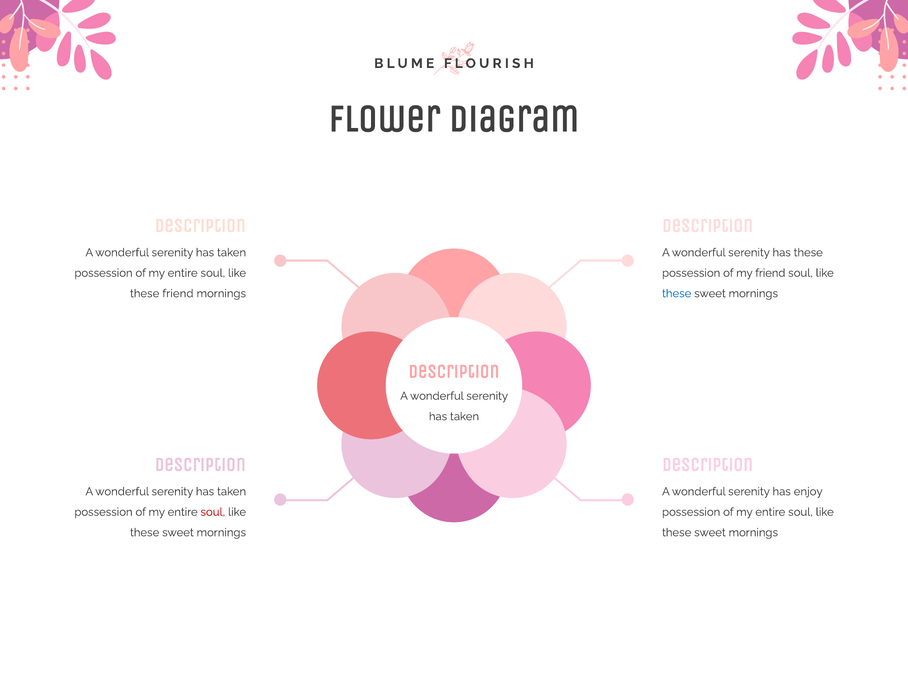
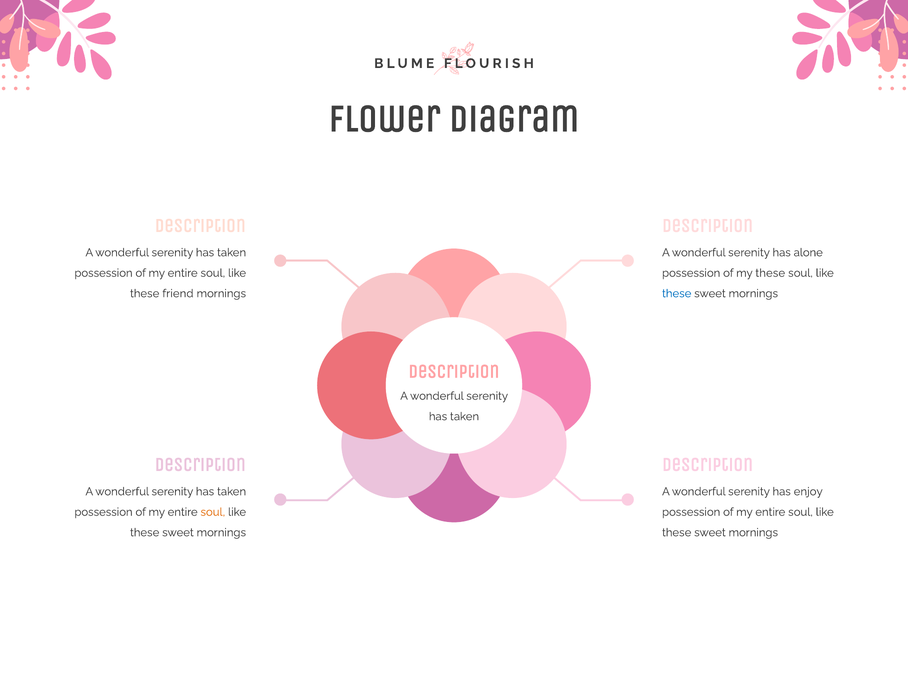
has these: these -> alone
my friend: friend -> these
soul at (213, 512) colour: red -> orange
